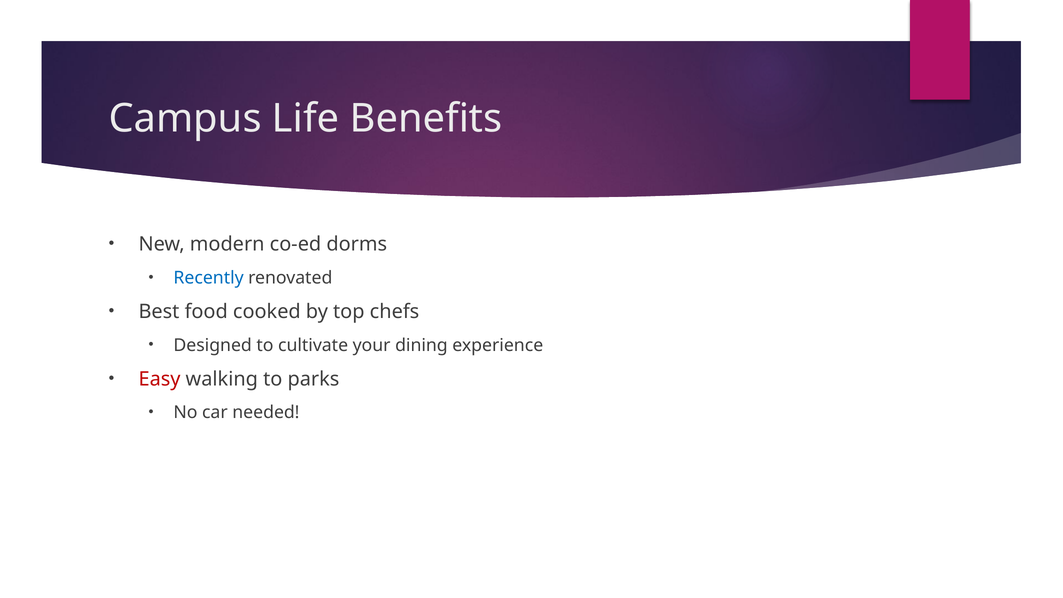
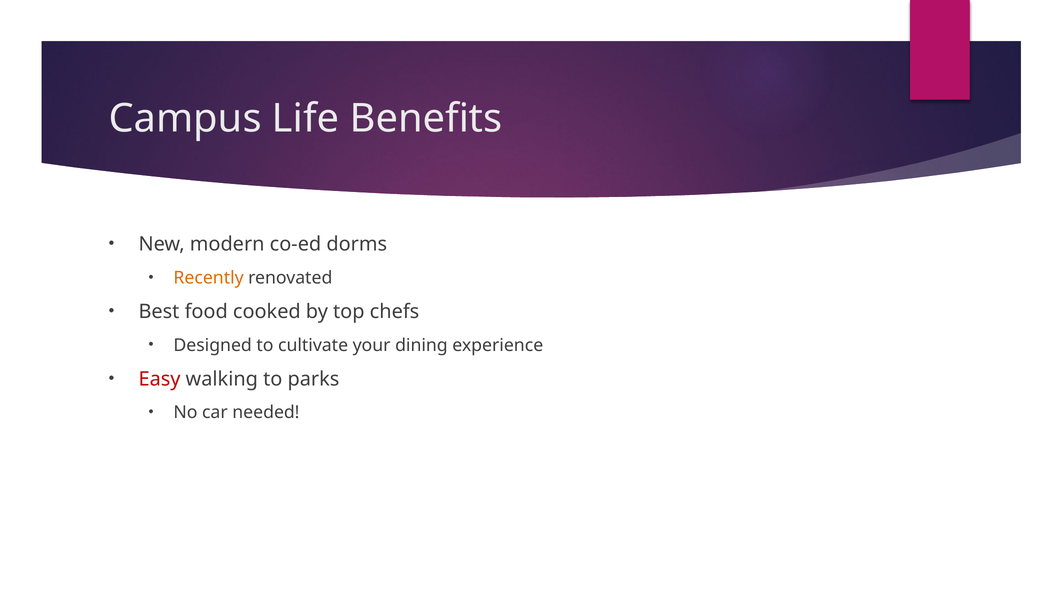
Recently colour: blue -> orange
